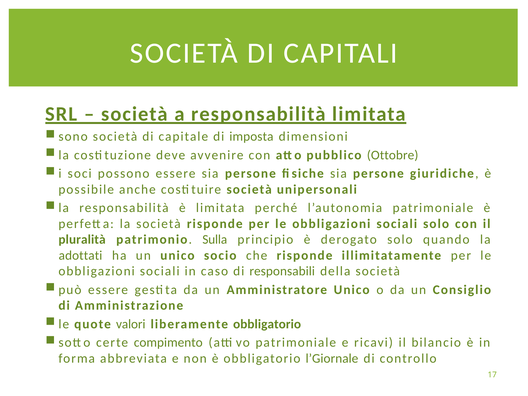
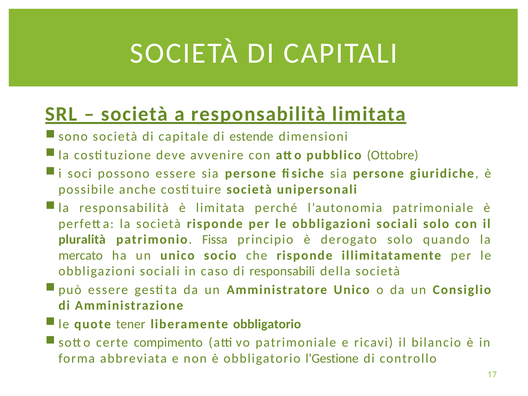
imposta: imposta -> estende
Sulla: Sulla -> Fissa
adottati: adottati -> mercato
valori: valori -> tener
l’Giornale: l’Giornale -> l’Gestione
